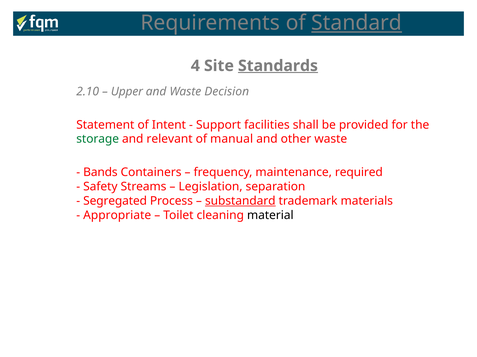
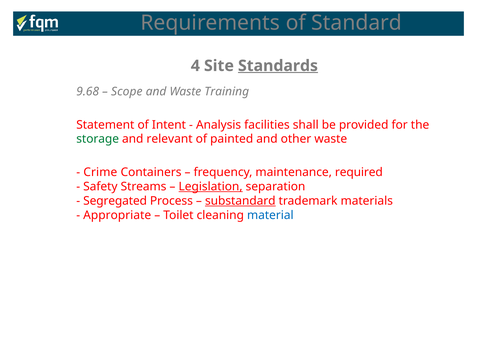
Standard underline: present -> none
2.10: 2.10 -> 9.68
Upper: Upper -> Scope
Decision: Decision -> Training
Support: Support -> Analysis
manual: manual -> painted
Bands: Bands -> Crime
Legislation underline: none -> present
material colour: black -> blue
